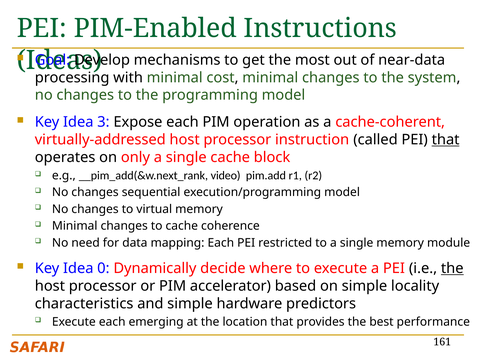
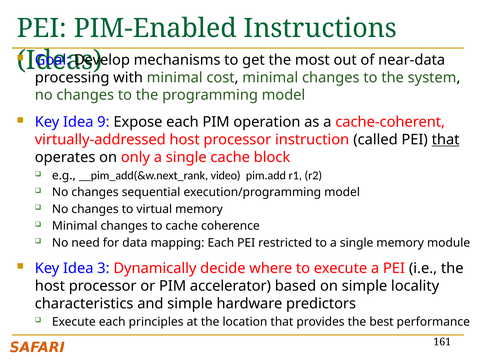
3: 3 -> 9
0: 0 -> 3
the at (452, 268) underline: present -> none
emerging: emerging -> principles
